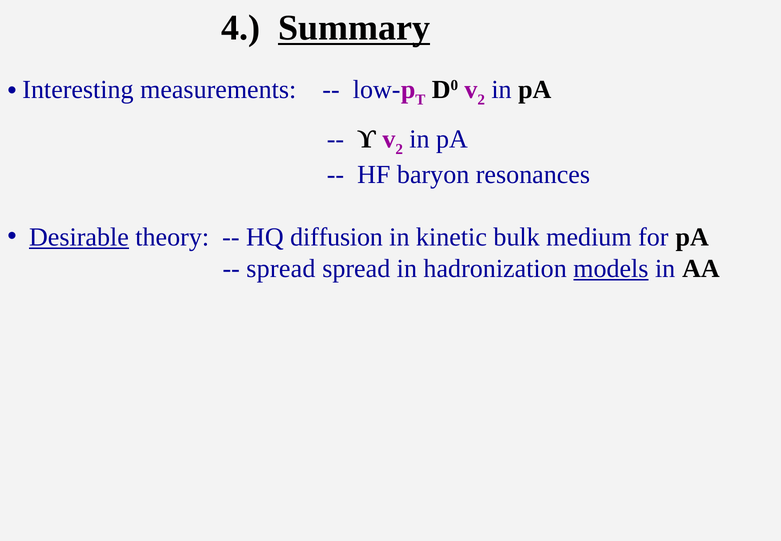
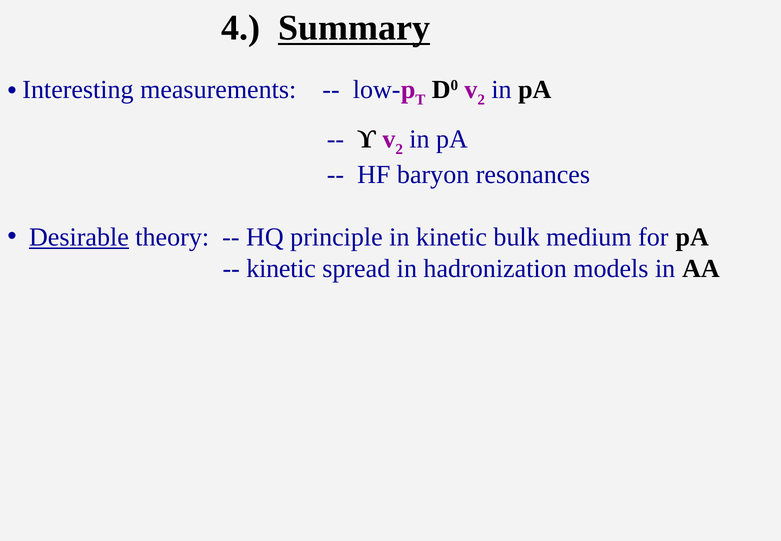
diffusion: diffusion -> principle
spread at (281, 268): spread -> kinetic
models underline: present -> none
